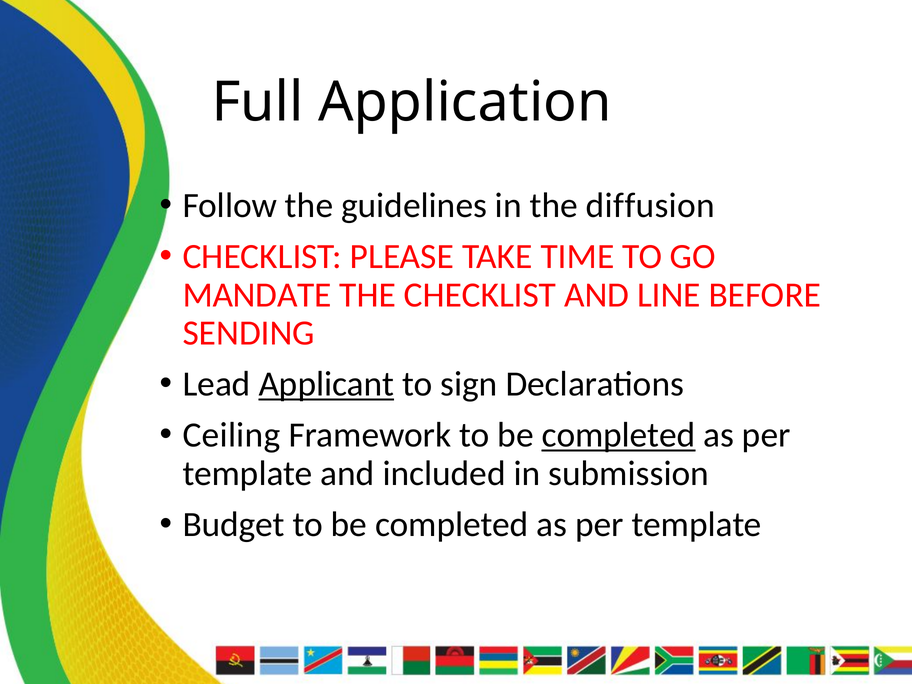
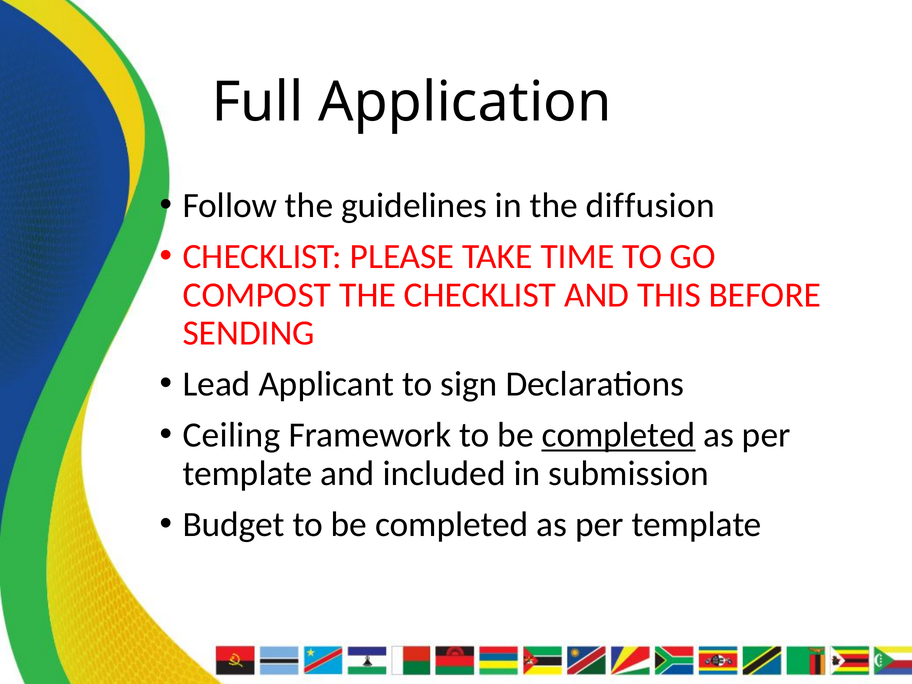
MANDATE: MANDATE -> COMPOST
LINE: LINE -> THIS
Applicant underline: present -> none
